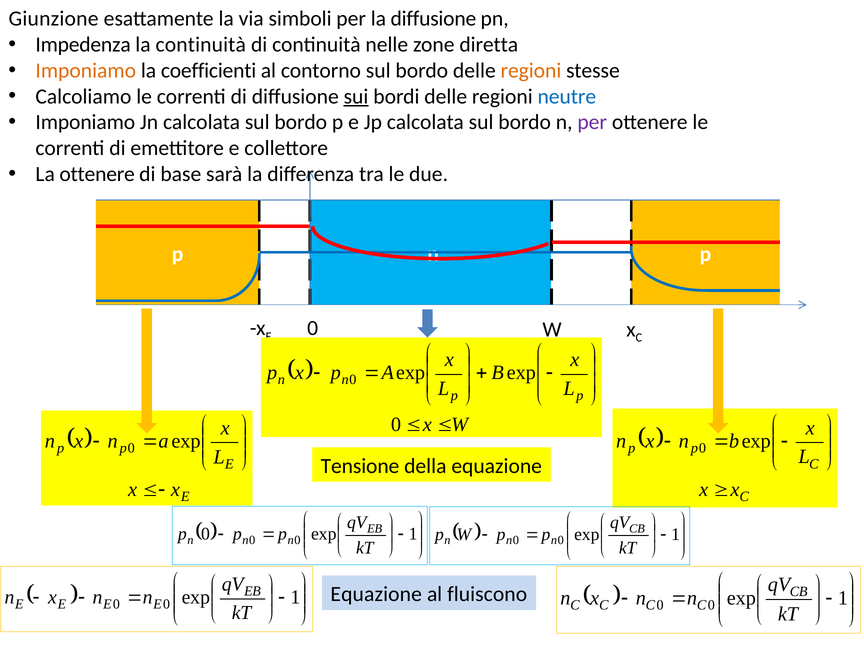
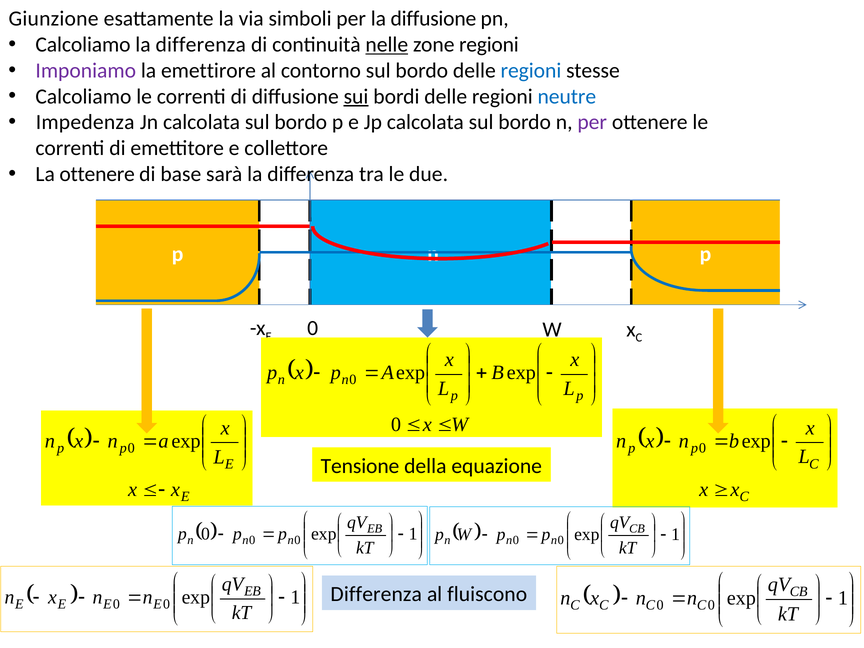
Impedenza at (83, 45): Impedenza -> Calcoliamo
continuità at (201, 45): continuità -> differenza
nelle underline: none -> present
zone diretta: diretta -> regioni
Imponiamo at (86, 71) colour: orange -> purple
coefficienti: coefficienti -> emettirore
regioni at (531, 71) colour: orange -> blue
Imponiamo at (85, 122): Imponiamo -> Impedenza
E Equazione: Equazione -> Differenza
